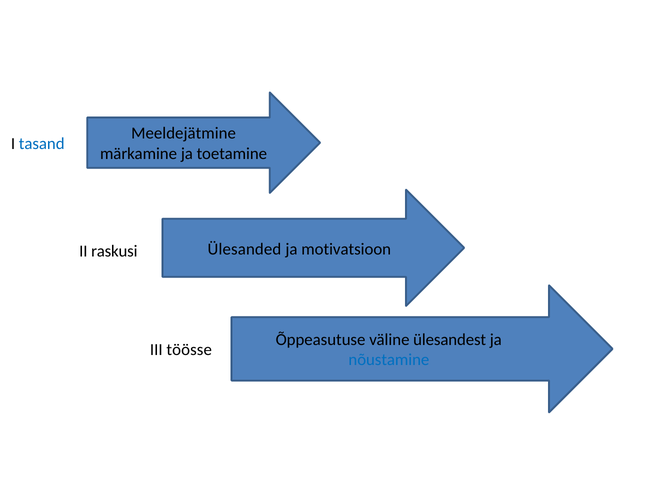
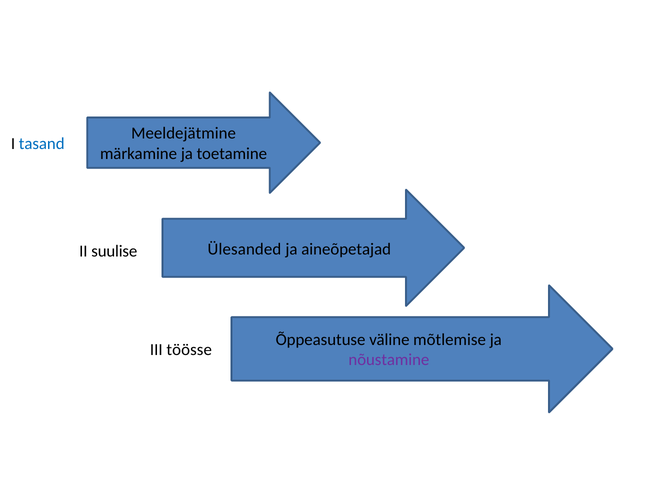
motivatsioon: motivatsioon -> aineõpetajad
raskusi: raskusi -> suulise
ülesandest: ülesandest -> mõtlemise
nõustamine colour: blue -> purple
